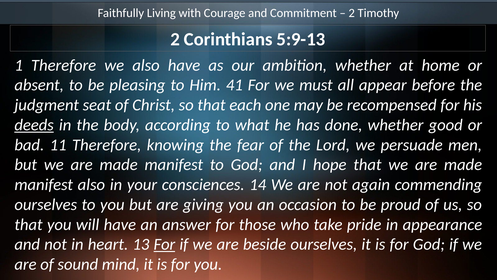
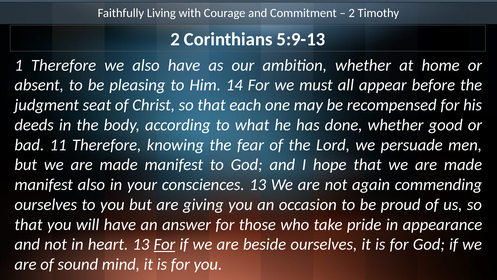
41: 41 -> 14
deeds underline: present -> none
consciences 14: 14 -> 13
